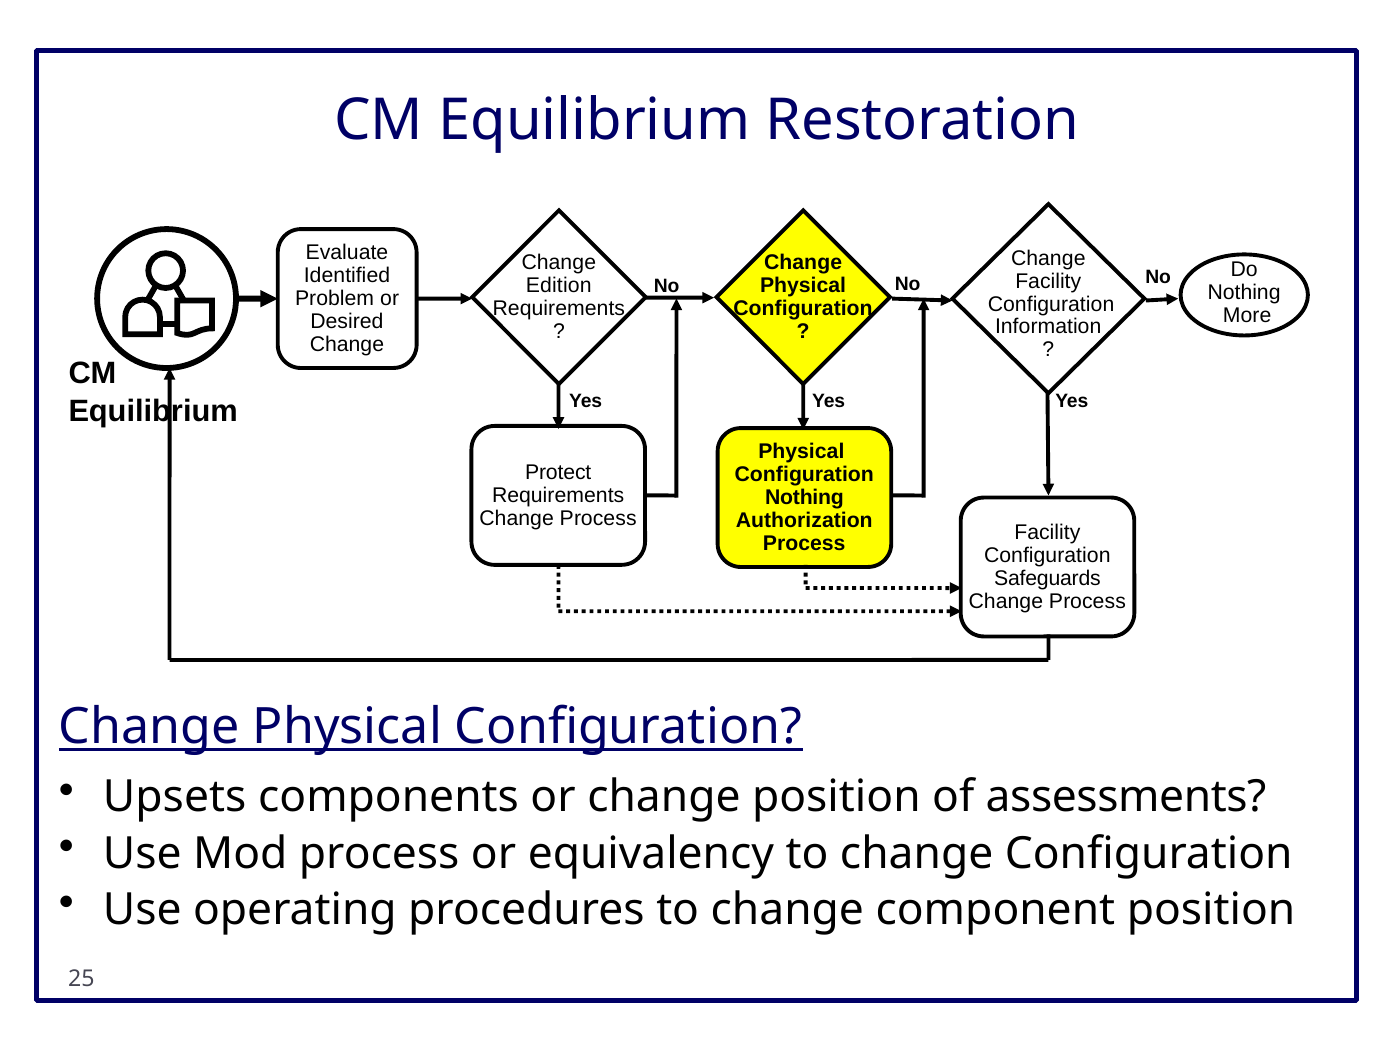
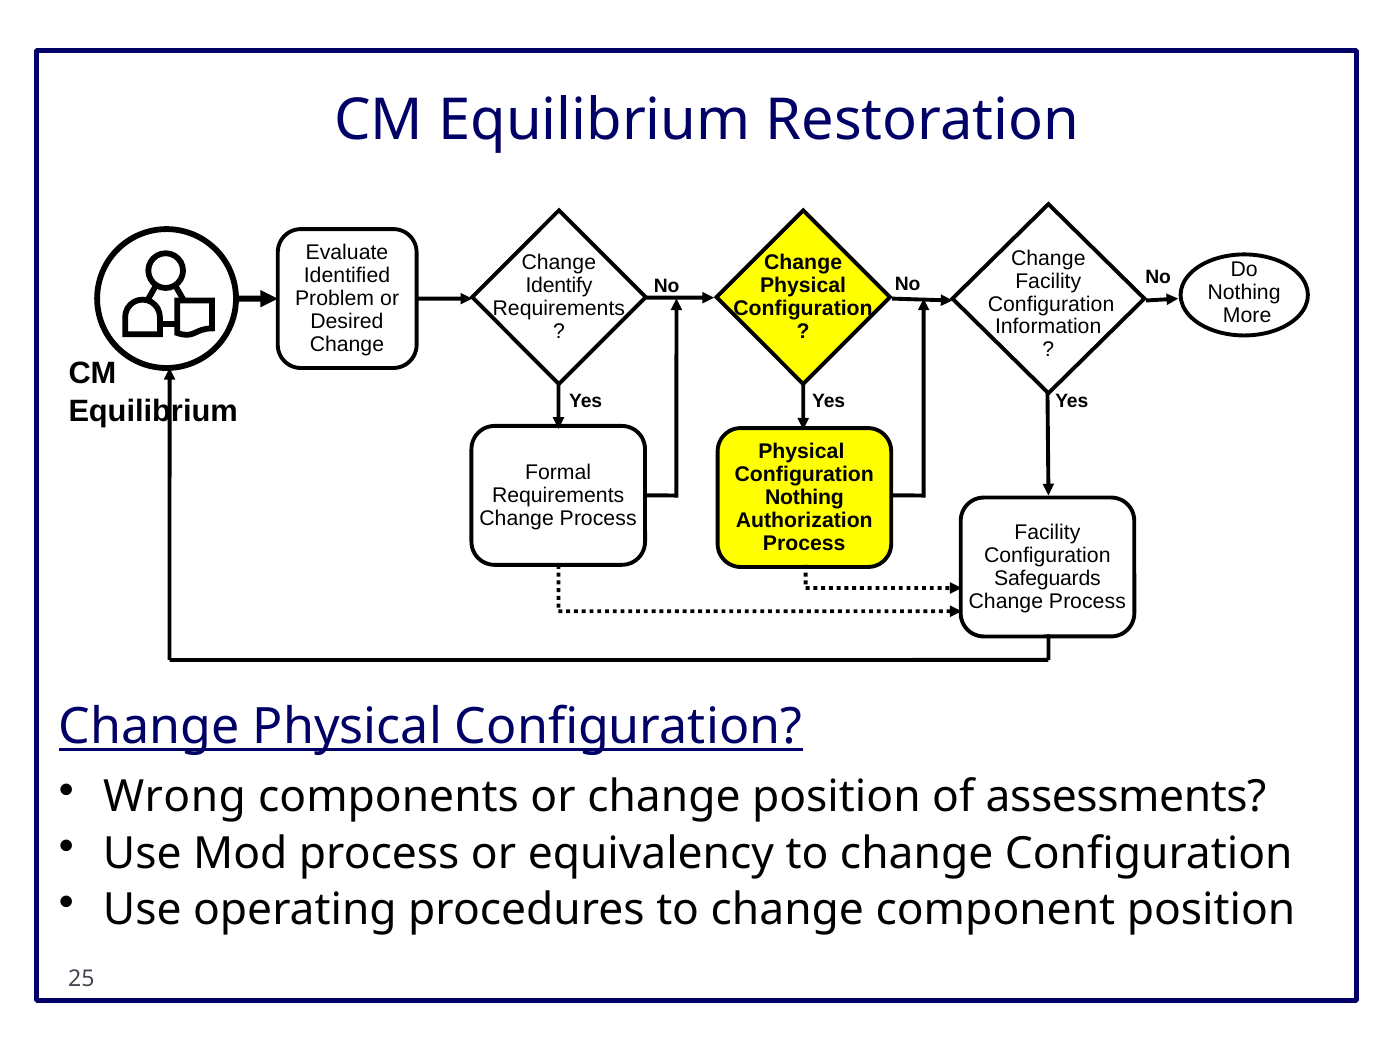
Edition: Edition -> Identify
Protect: Protect -> Formal
Upsets: Upsets -> Wrong
